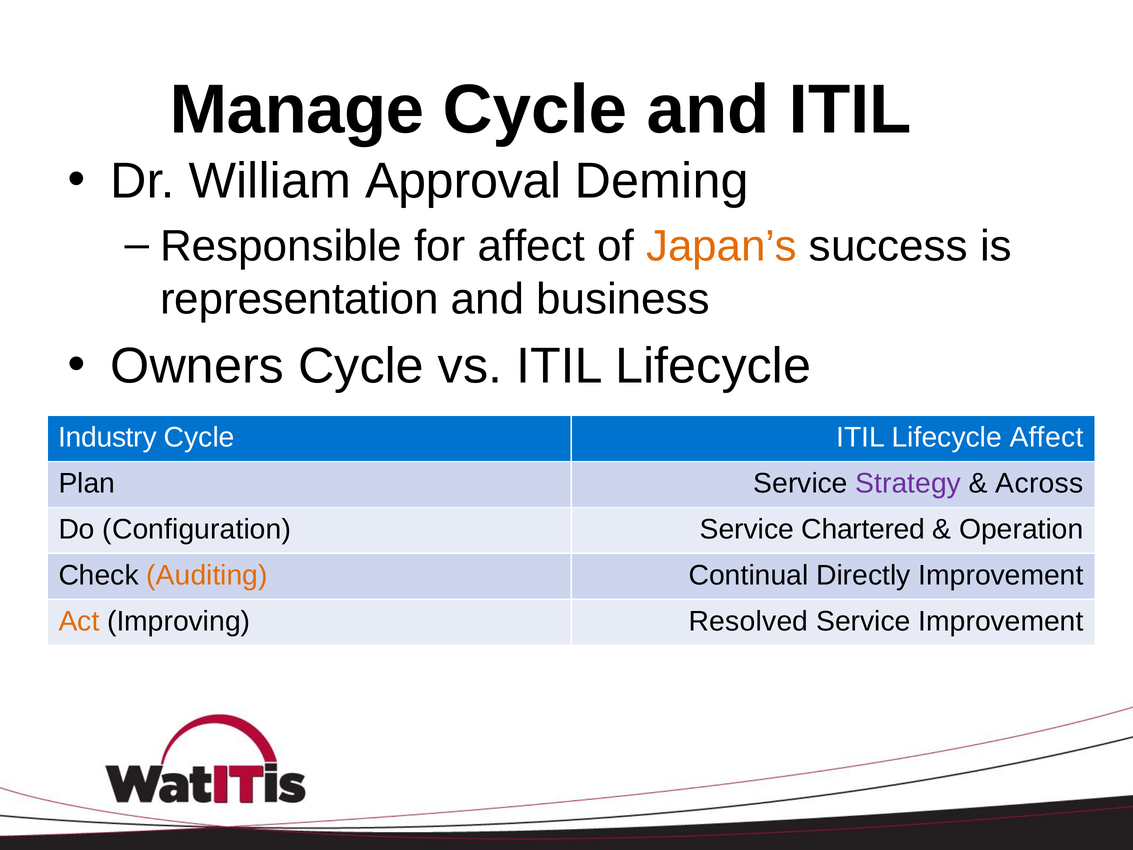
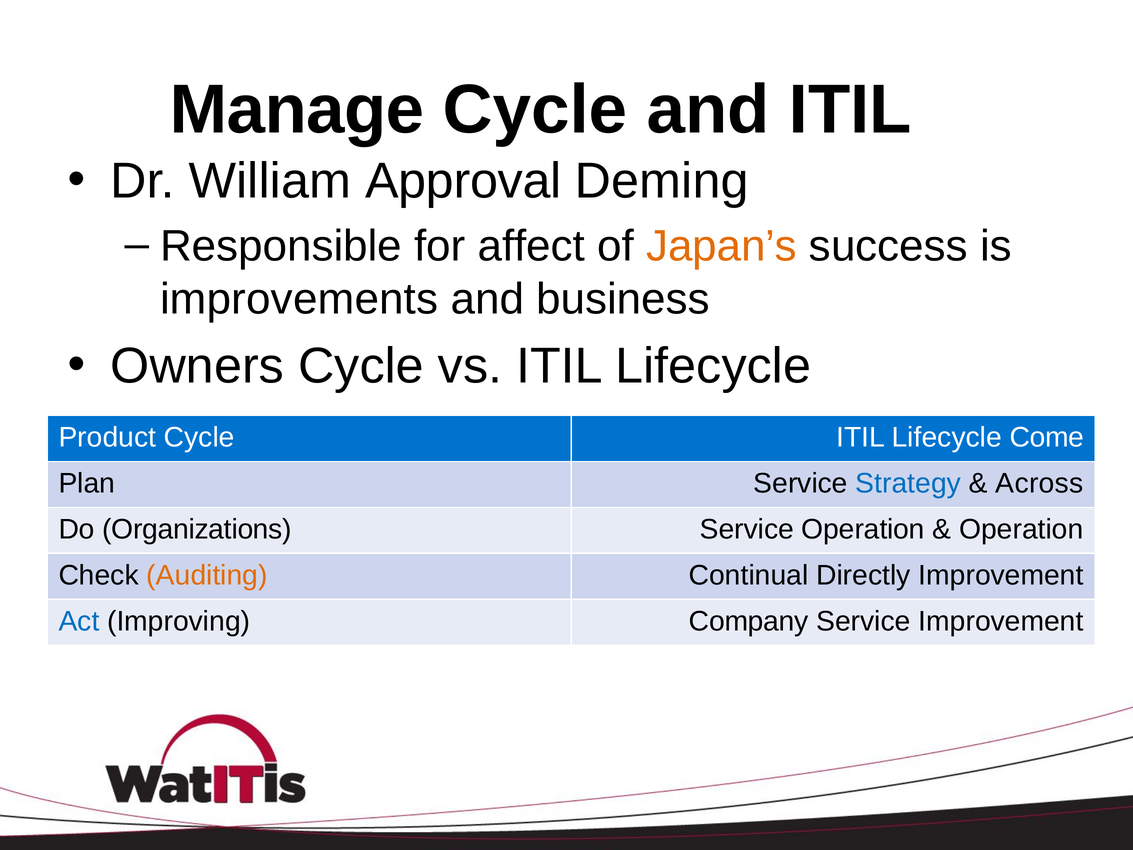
representation: representation -> improvements
Industry: Industry -> Product
Lifecycle Affect: Affect -> Come
Strategy colour: purple -> blue
Configuration: Configuration -> Organizations
Service Chartered: Chartered -> Operation
Act colour: orange -> blue
Resolved: Resolved -> Company
